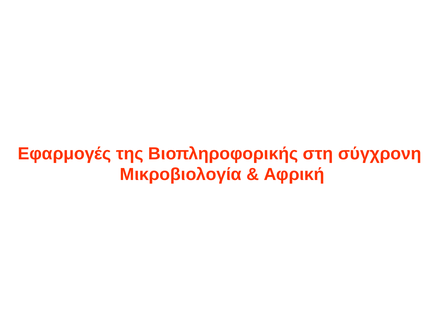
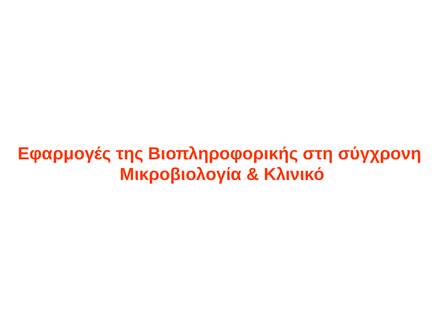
Αφρική: Αφρική -> Κλινικό
